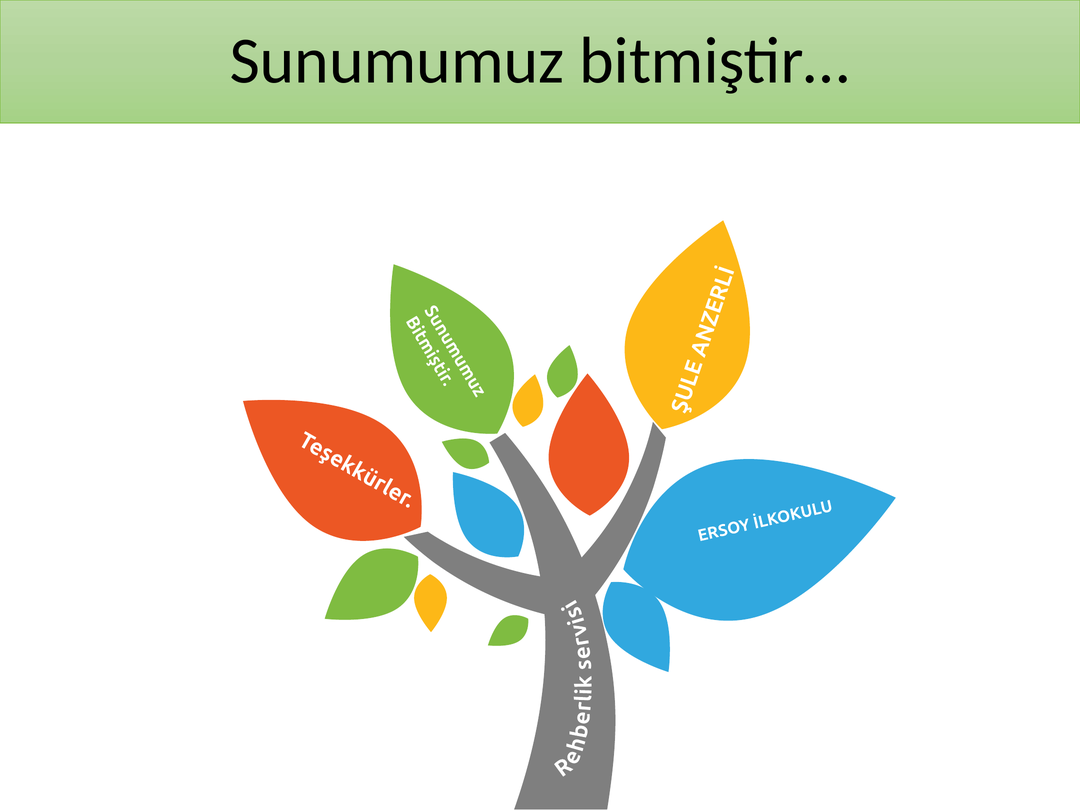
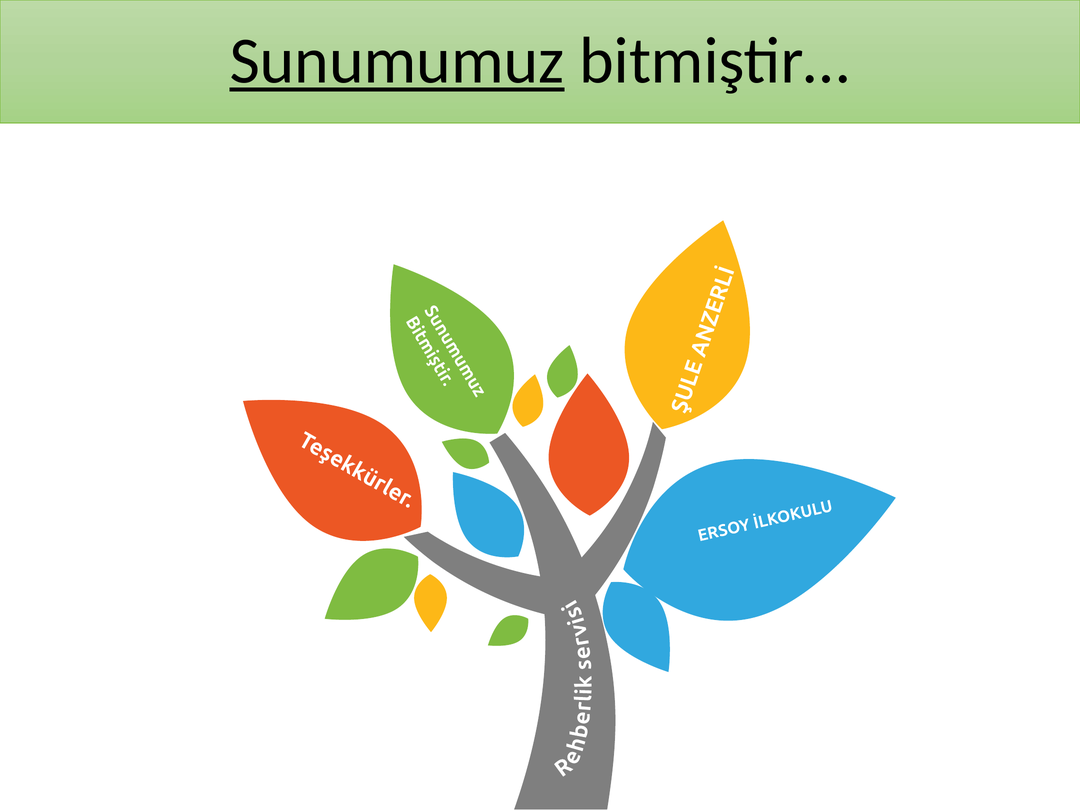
Sunumumuz underline: none -> present
